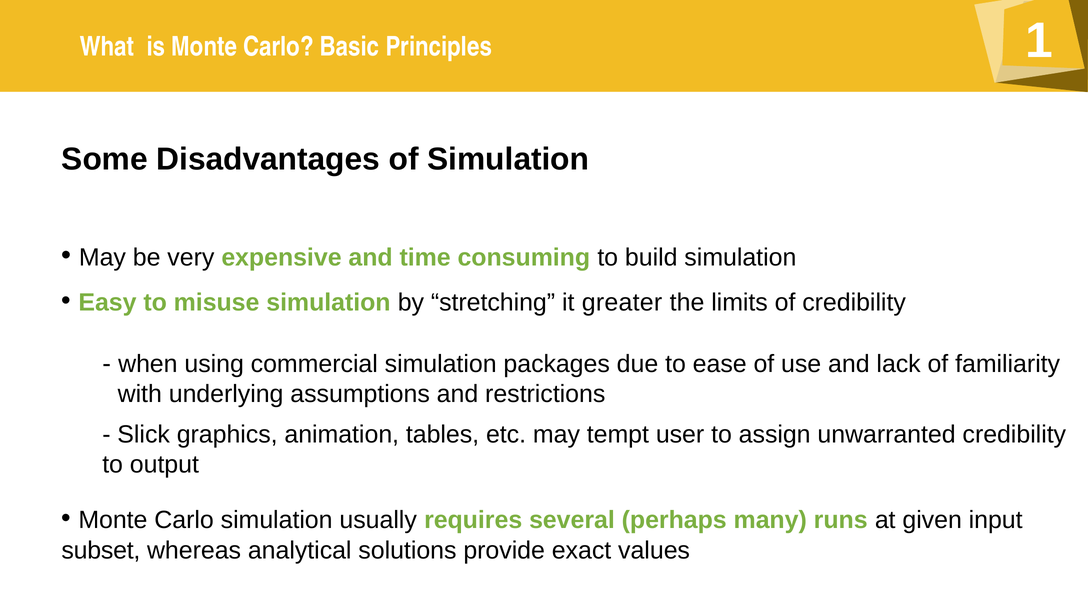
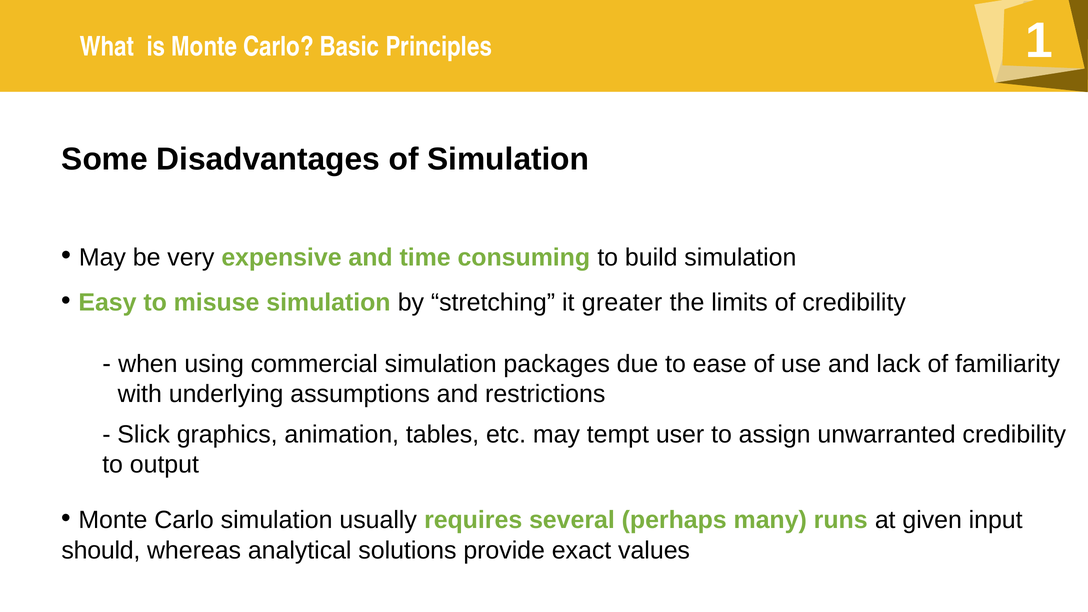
subset: subset -> should
